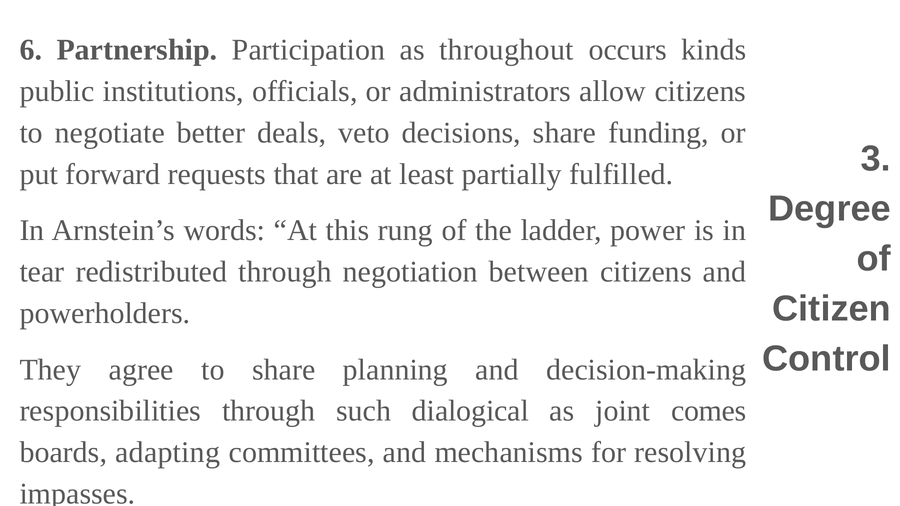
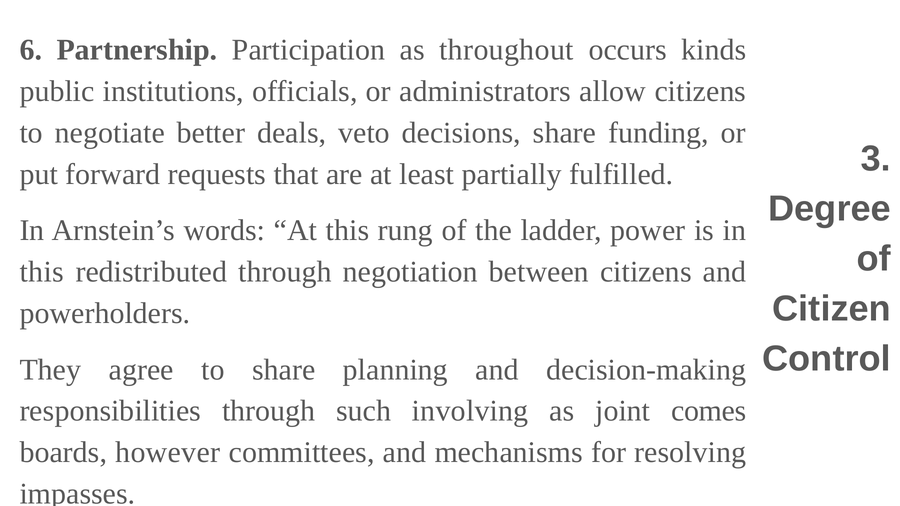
tear at (42, 272): tear -> this
dialogical: dialogical -> involving
adapting: adapting -> however
